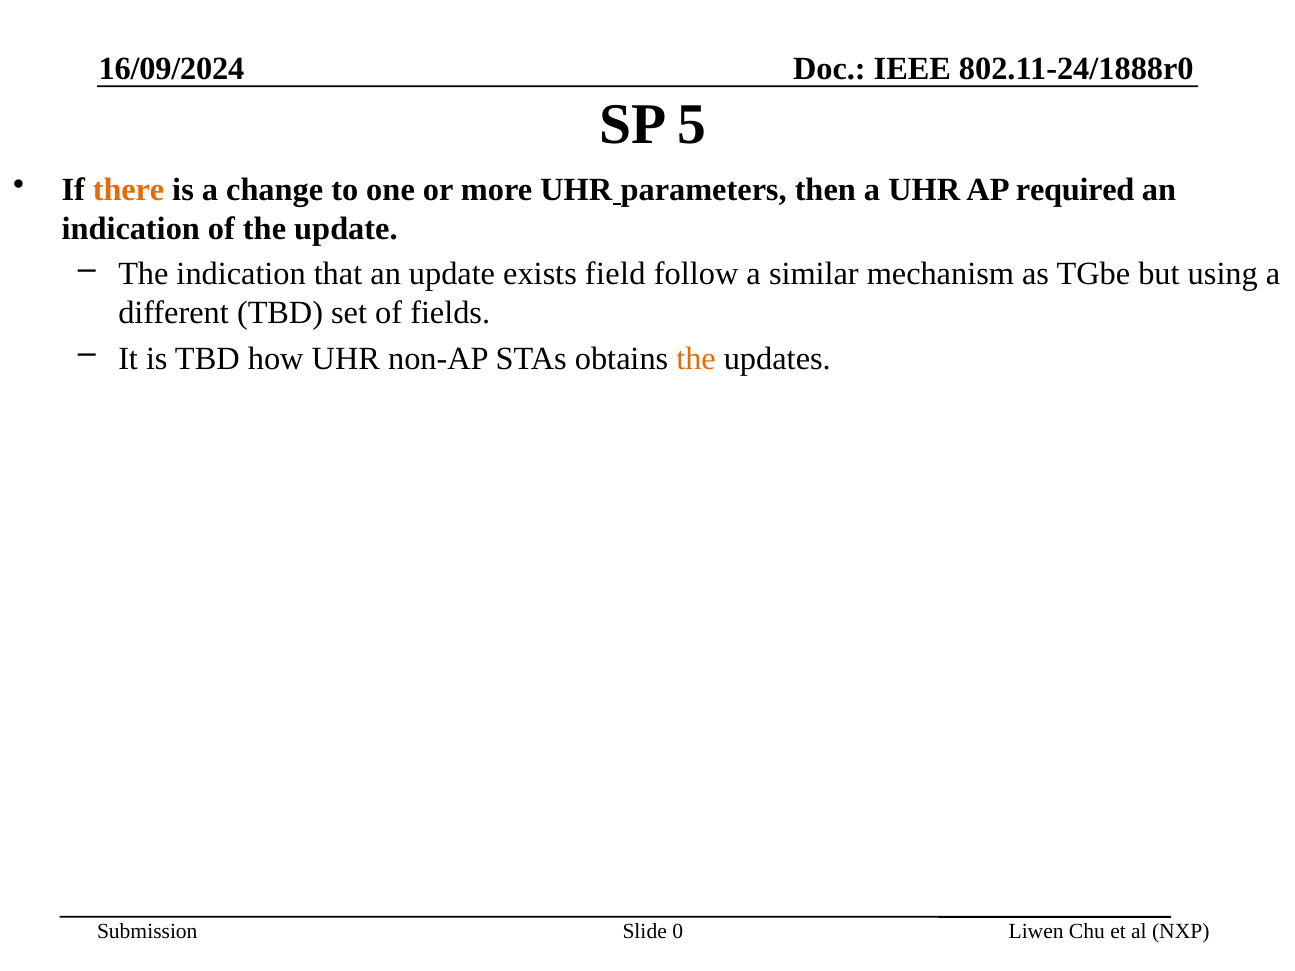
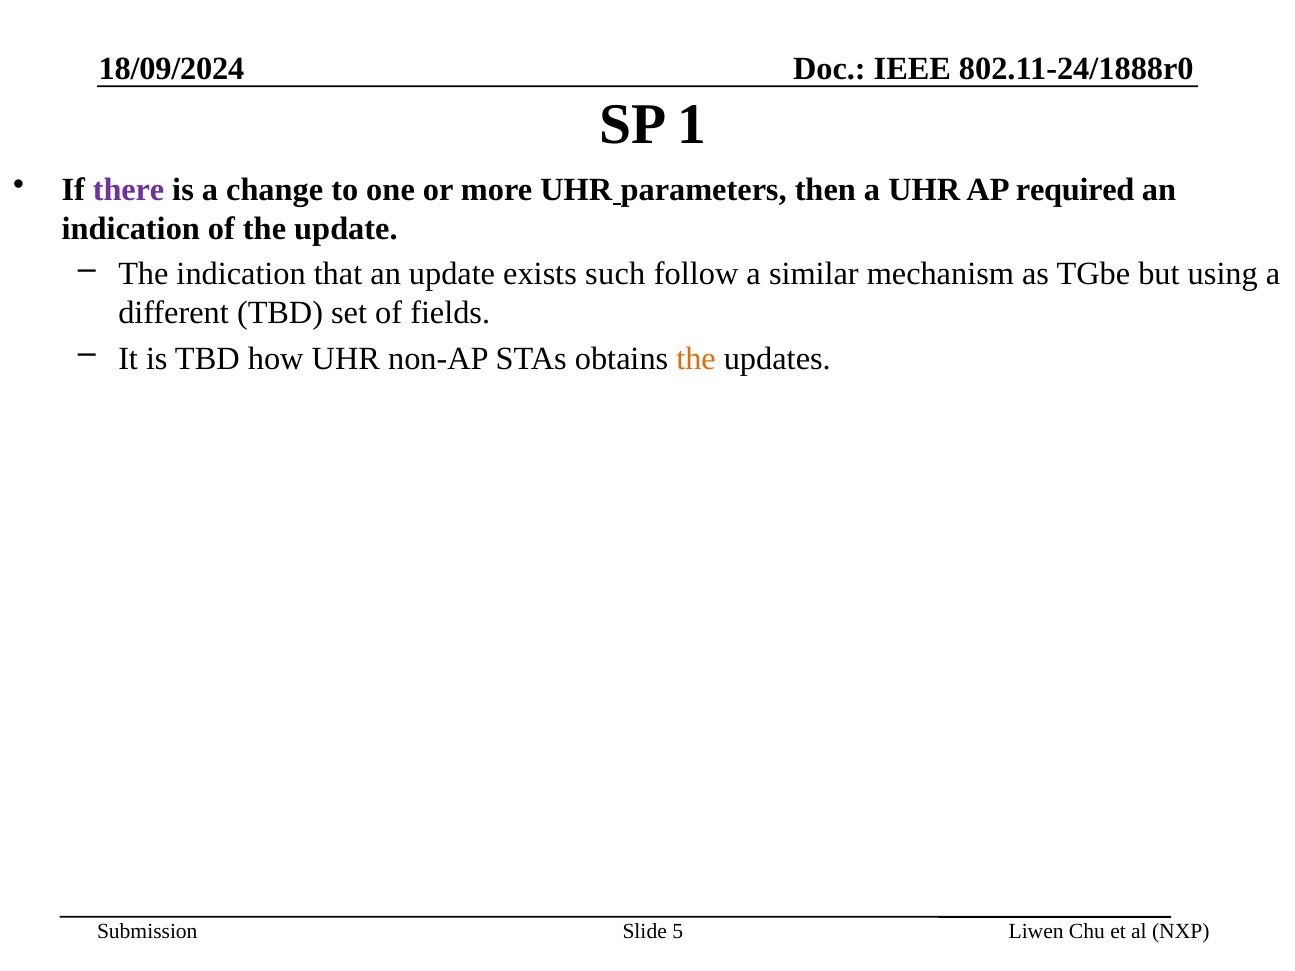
16/09/2024: 16/09/2024 -> 18/09/2024
5: 5 -> 1
there colour: orange -> purple
field: field -> such
0: 0 -> 5
